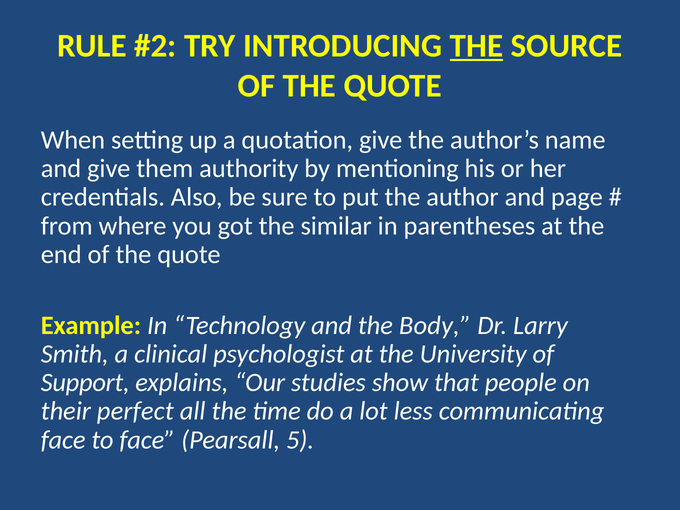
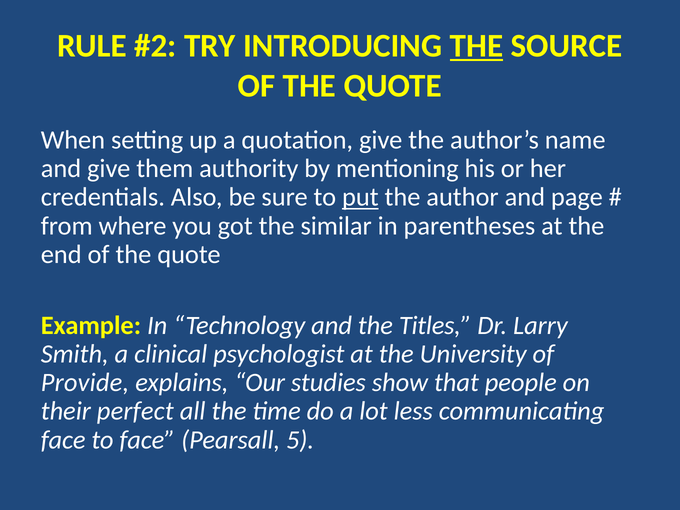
put underline: none -> present
Body: Body -> Titles
Support: Support -> Provide
